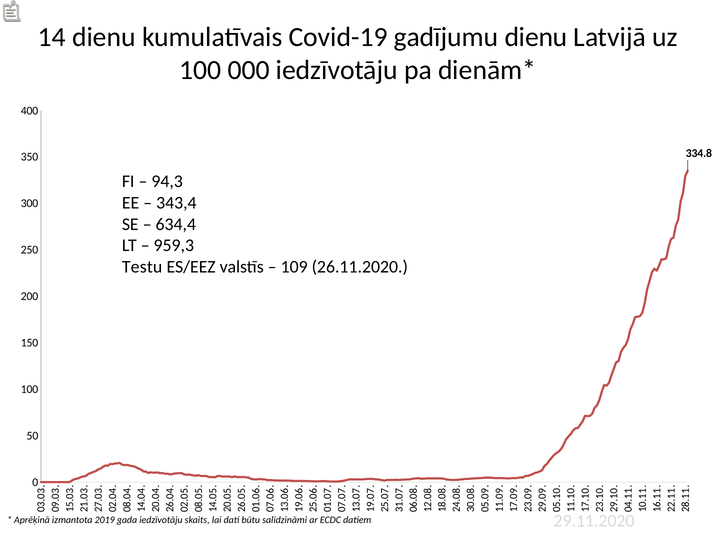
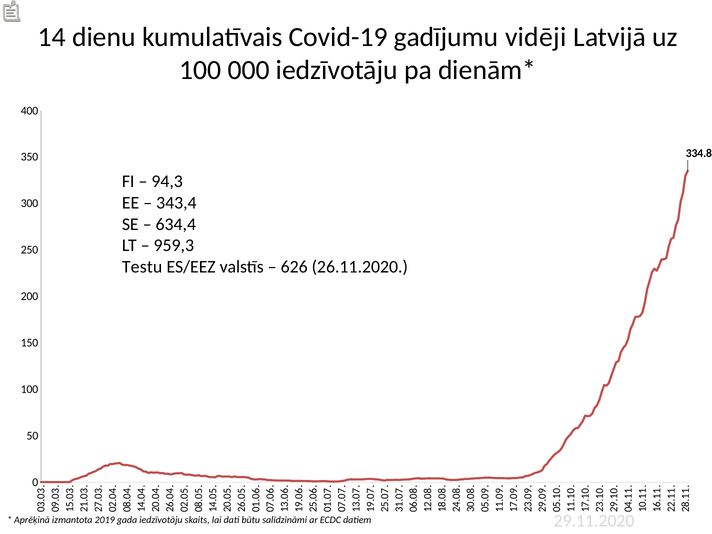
gadījumu dienu: dienu -> vidēji
109: 109 -> 626
